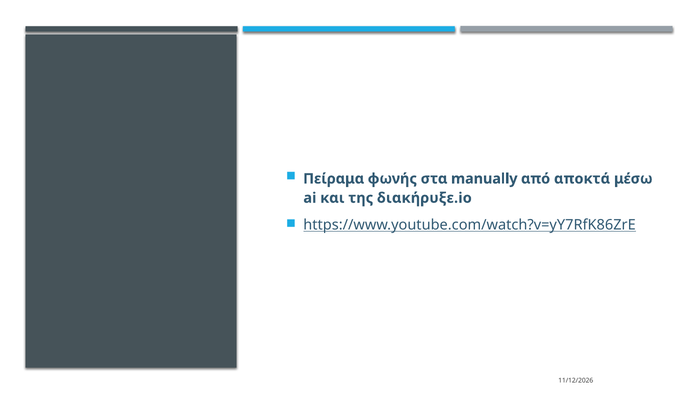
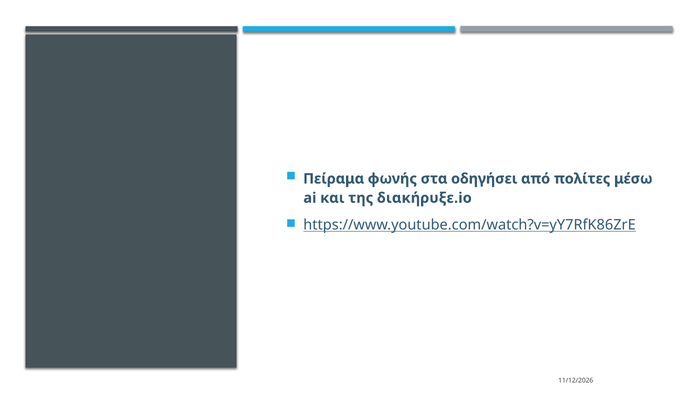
manually: manually -> οδηγήσει
αποκτά: αποκτά -> πολίτες
